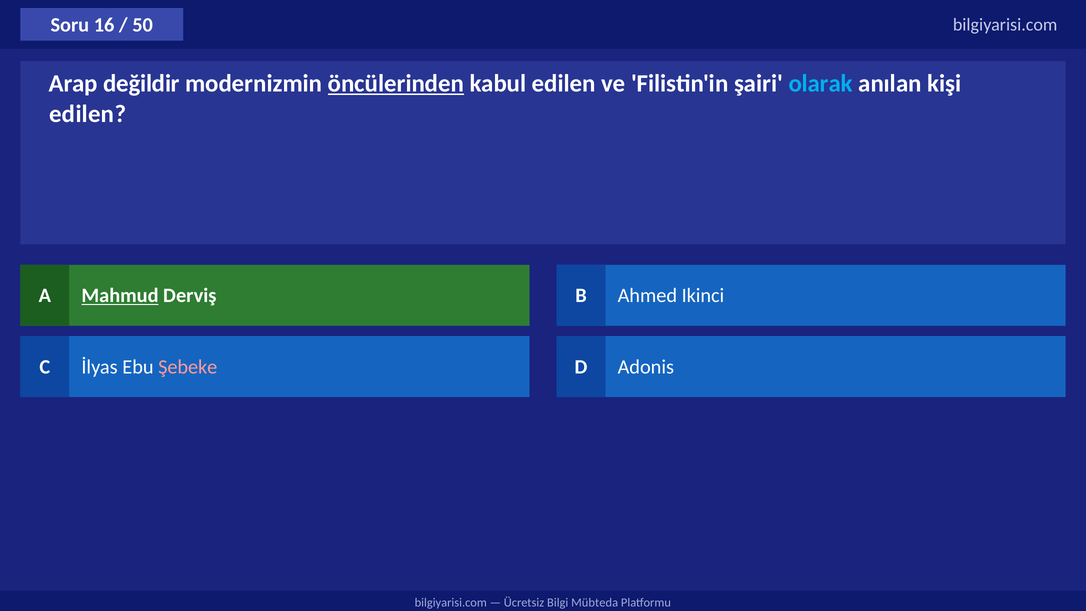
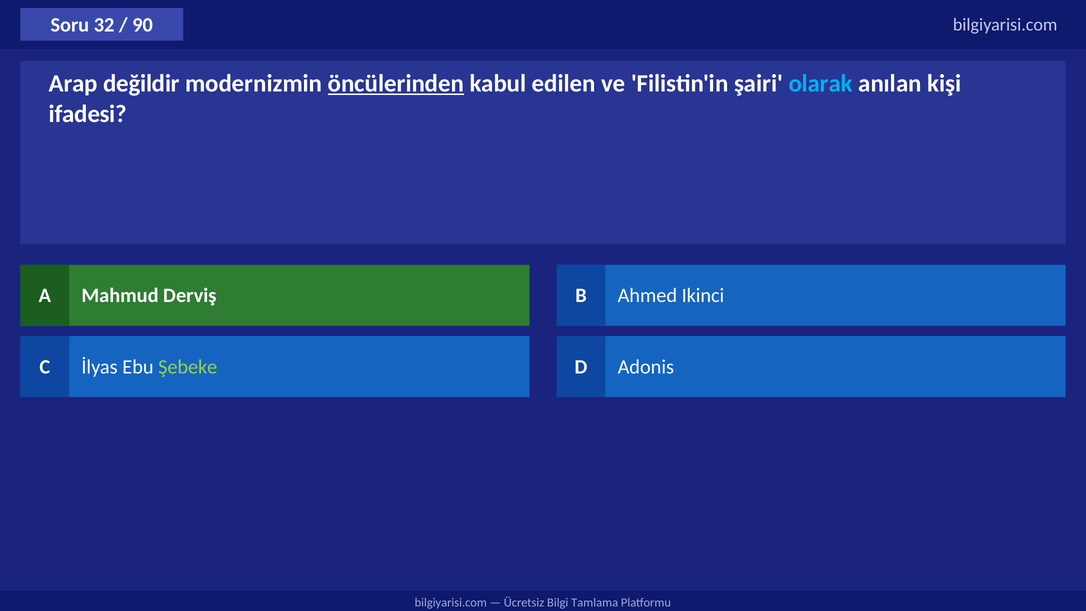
16: 16 -> 32
50: 50 -> 90
edilen at (88, 114): edilen -> ifadesi
Mahmud underline: present -> none
Şebeke colour: pink -> light green
Mübteda: Mübteda -> Tamlama
